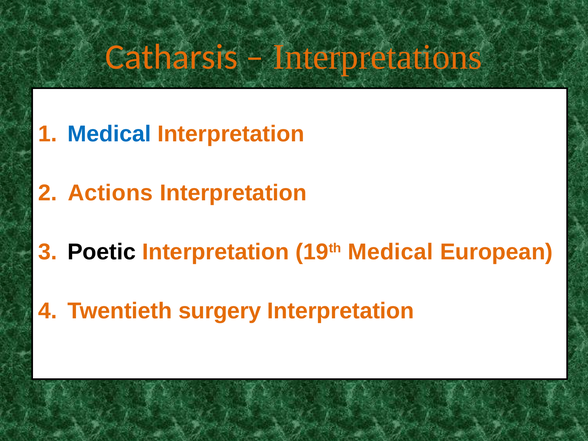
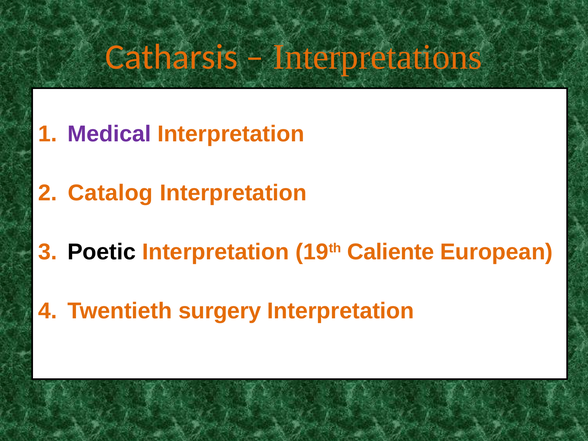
Medical at (109, 134) colour: blue -> purple
Actions: Actions -> Catalog
19th Medical: Medical -> Caliente
